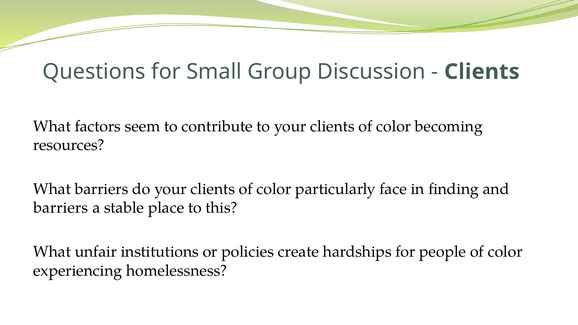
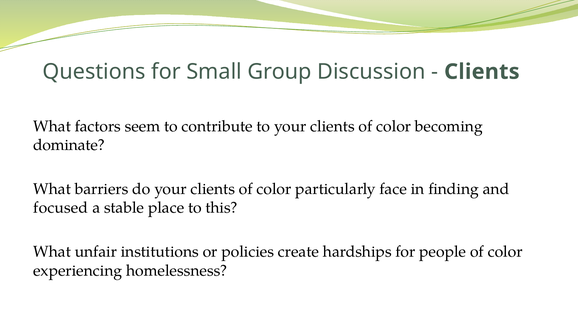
resources: resources -> dominate
barriers at (61, 208): barriers -> focused
